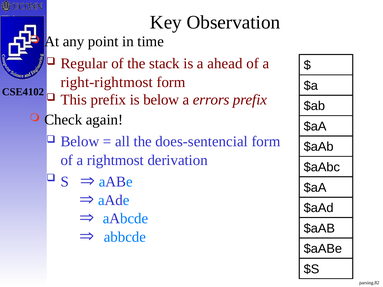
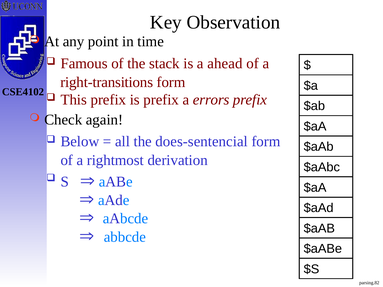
Regular: Regular -> Famous
right-rightmost: right-rightmost -> right-transitions
is below: below -> prefix
